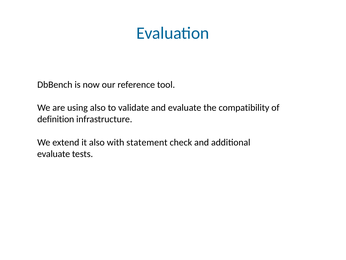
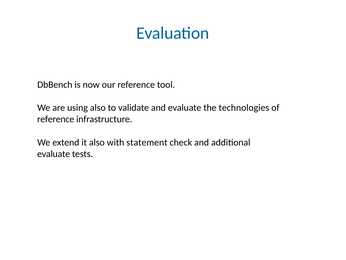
compatibility: compatibility -> technologies
definition at (56, 119): definition -> reference
